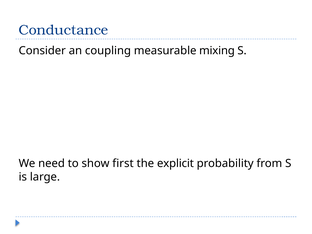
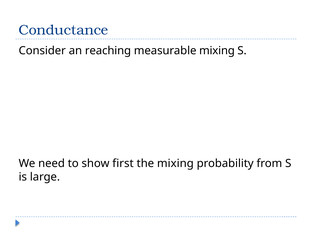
coupling: coupling -> reaching
the explicit: explicit -> mixing
